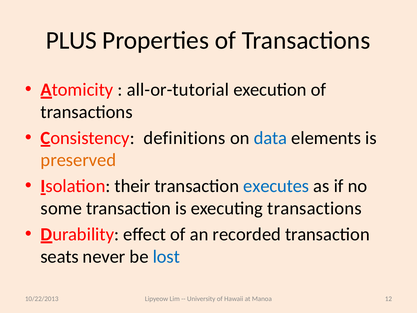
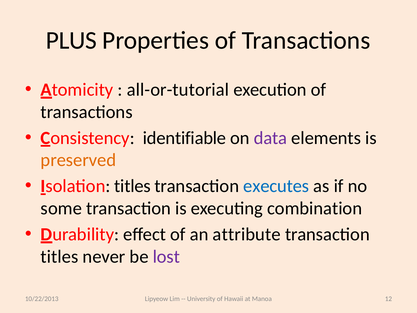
definitions: definitions -> identifiable
data colour: blue -> purple
Isolation their: their -> titles
executing transactions: transactions -> combination
recorded: recorded -> attribute
seats at (60, 256): seats -> titles
lost colour: blue -> purple
